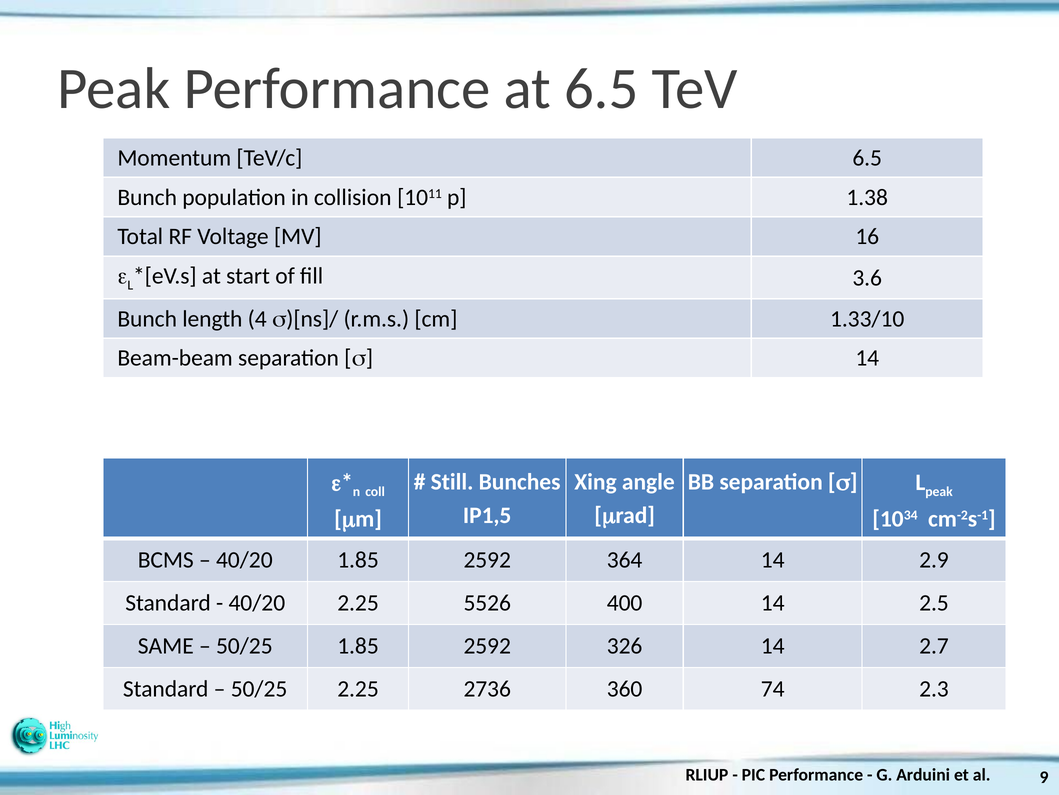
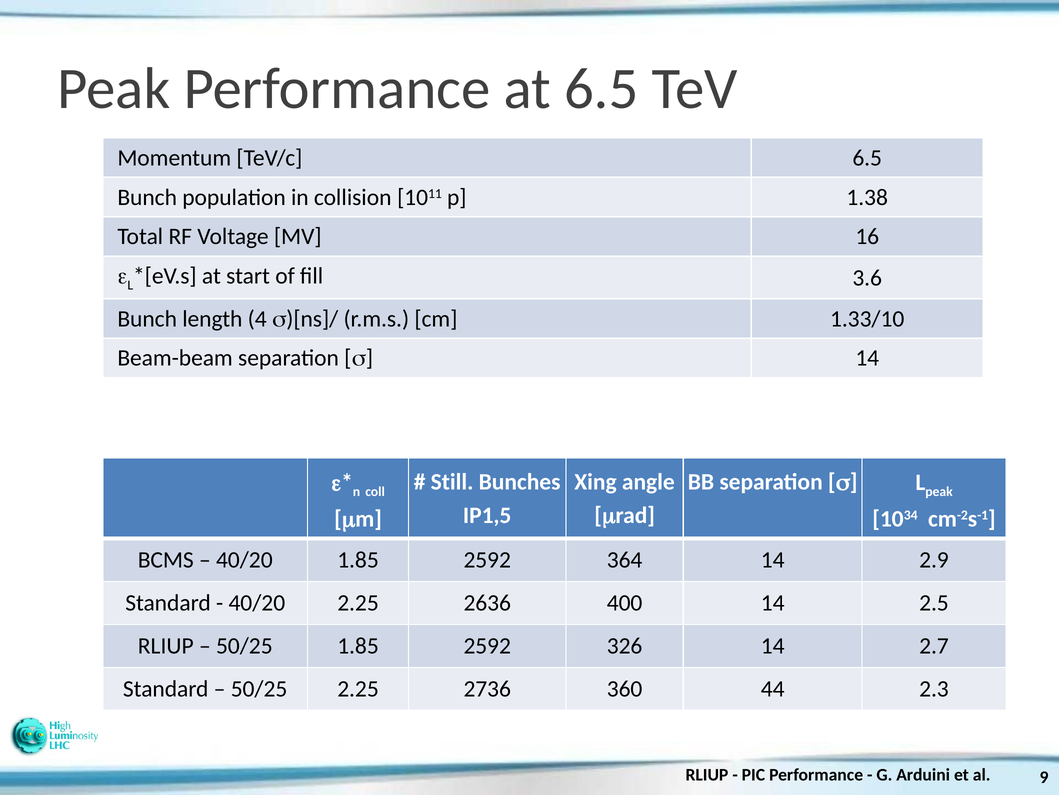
5526: 5526 -> 2636
SAME at (166, 646): SAME -> RLIUP
74: 74 -> 44
